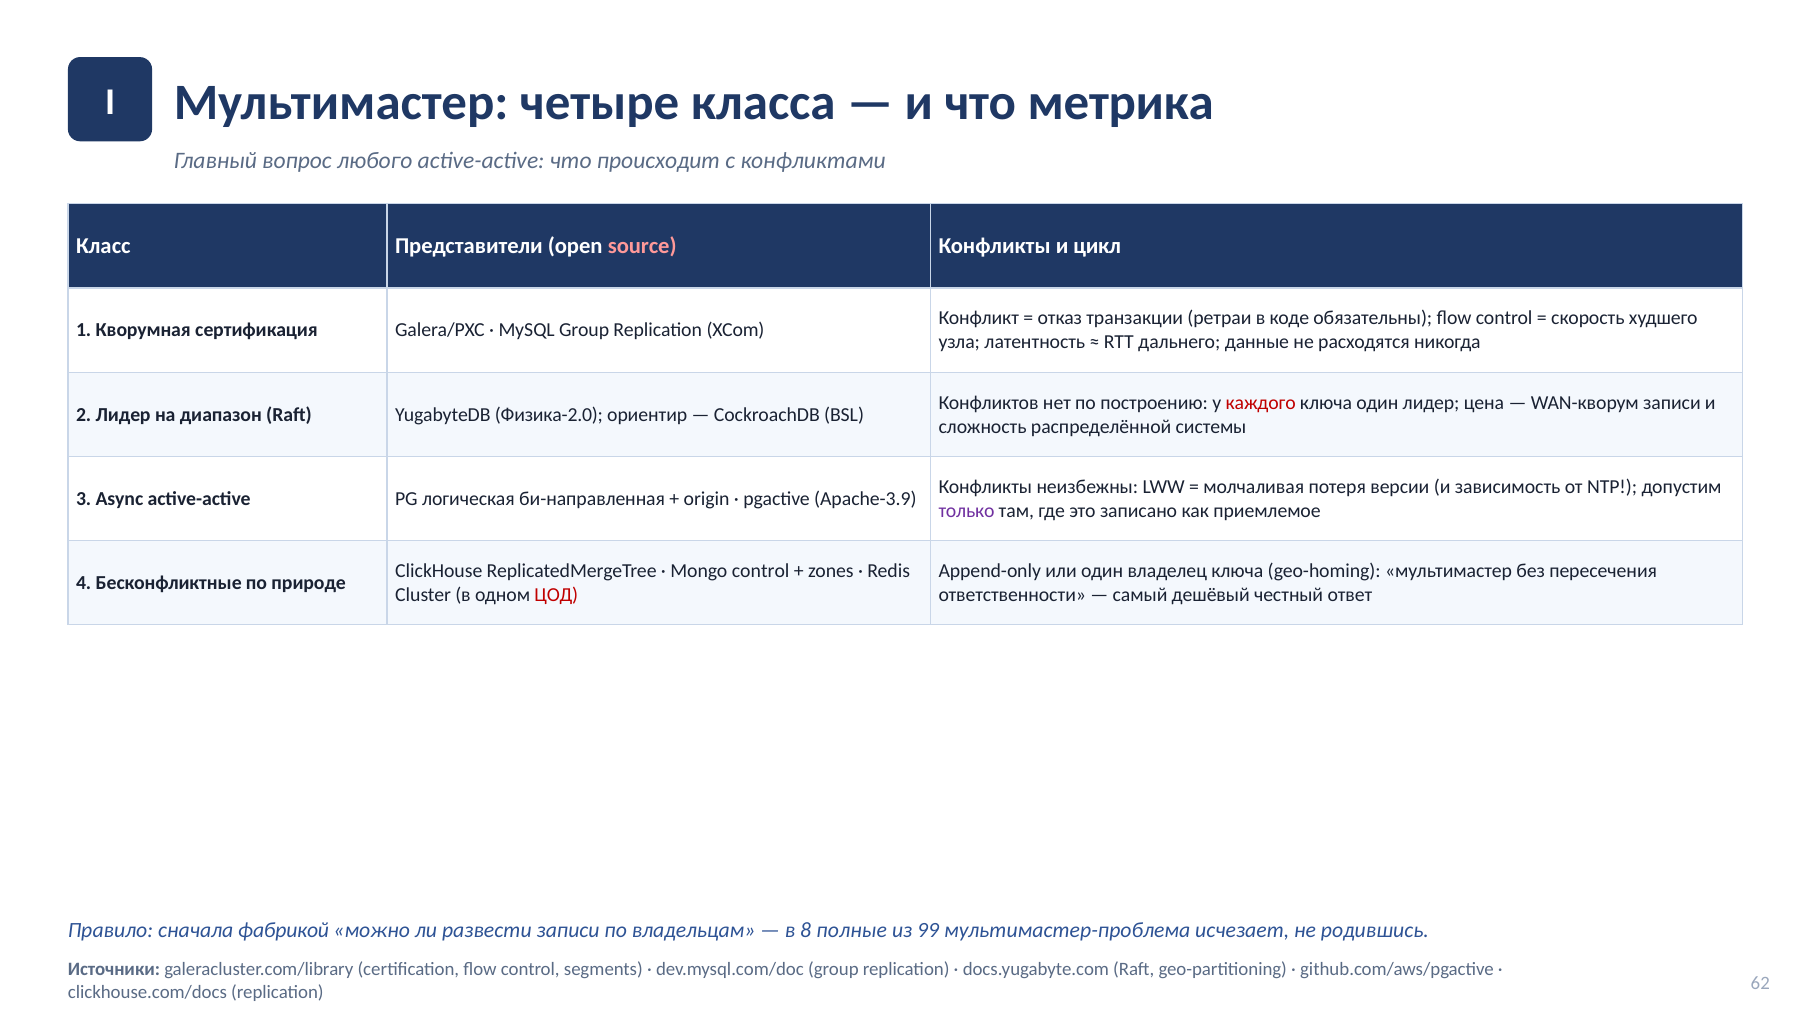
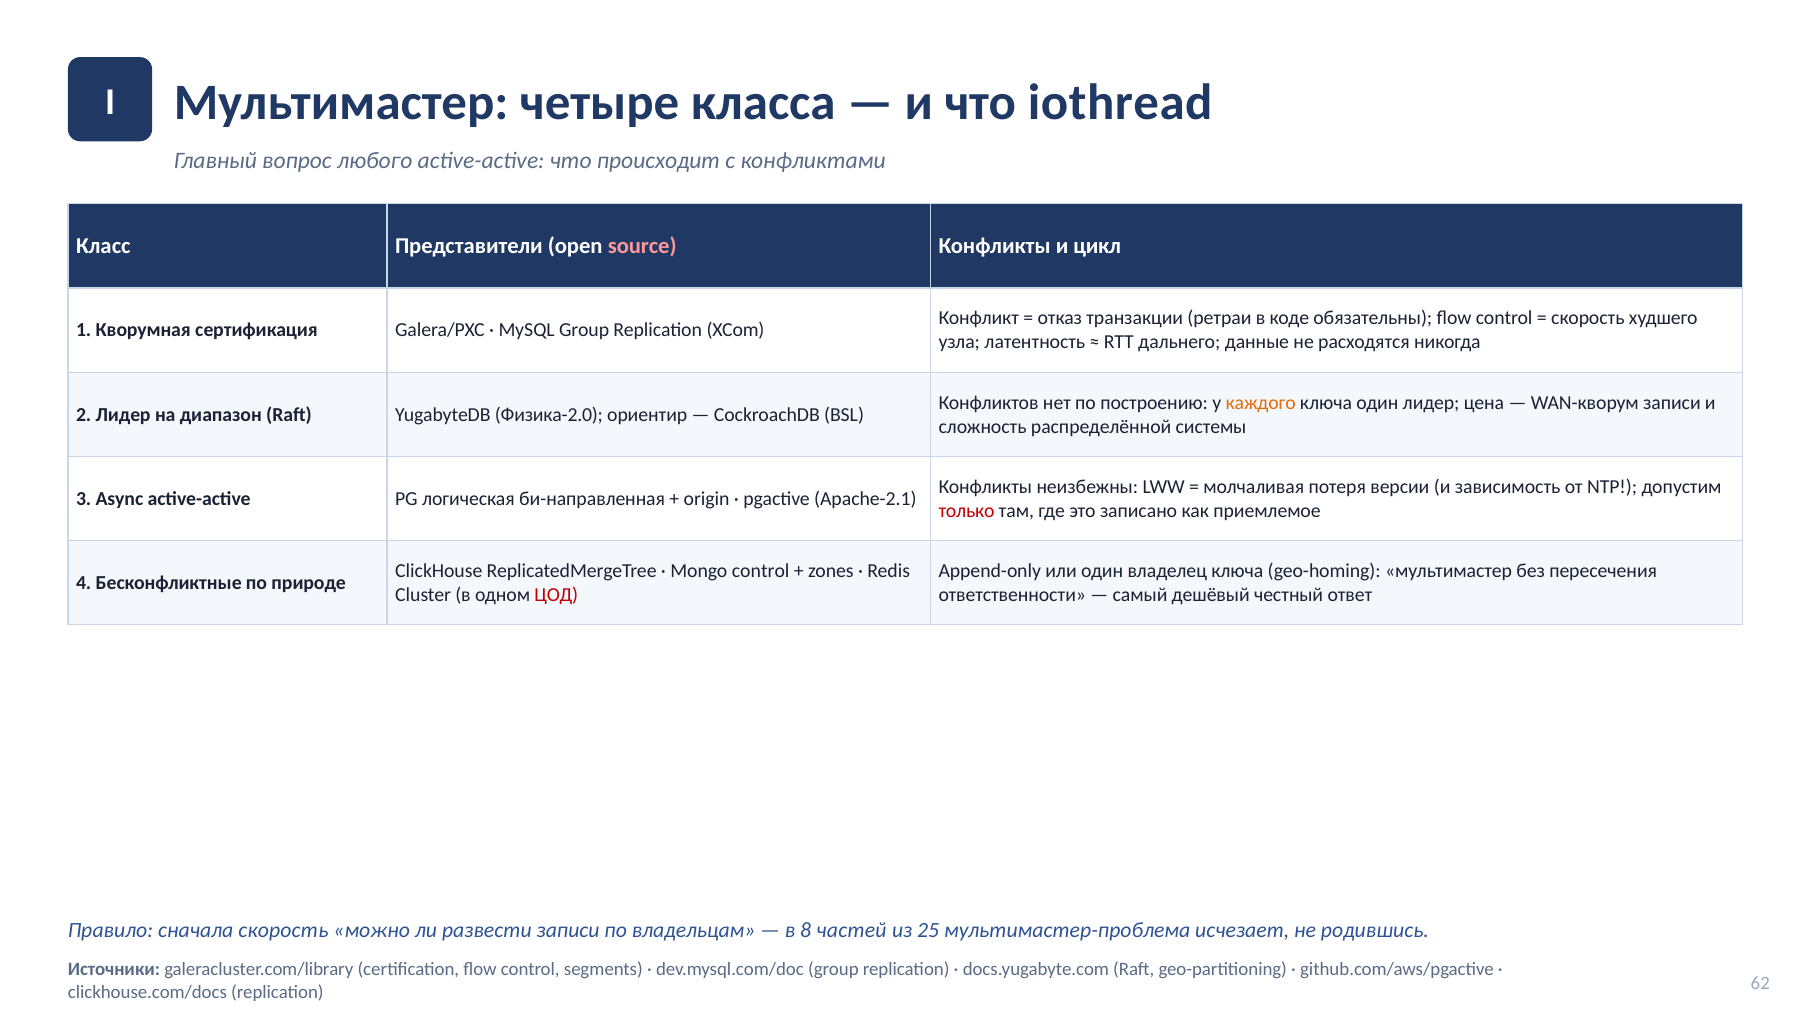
метрика: метрика -> iothread
каждого colour: red -> orange
Apache-3.9: Apache-3.9 -> Apache-2.1
только colour: purple -> red
сначала фабрикой: фабрикой -> скорость
полные: полные -> частей
99: 99 -> 25
